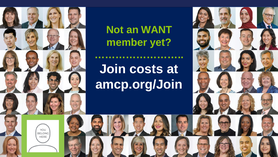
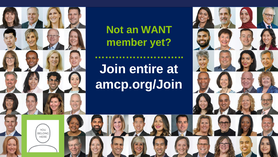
costs: costs -> entire
